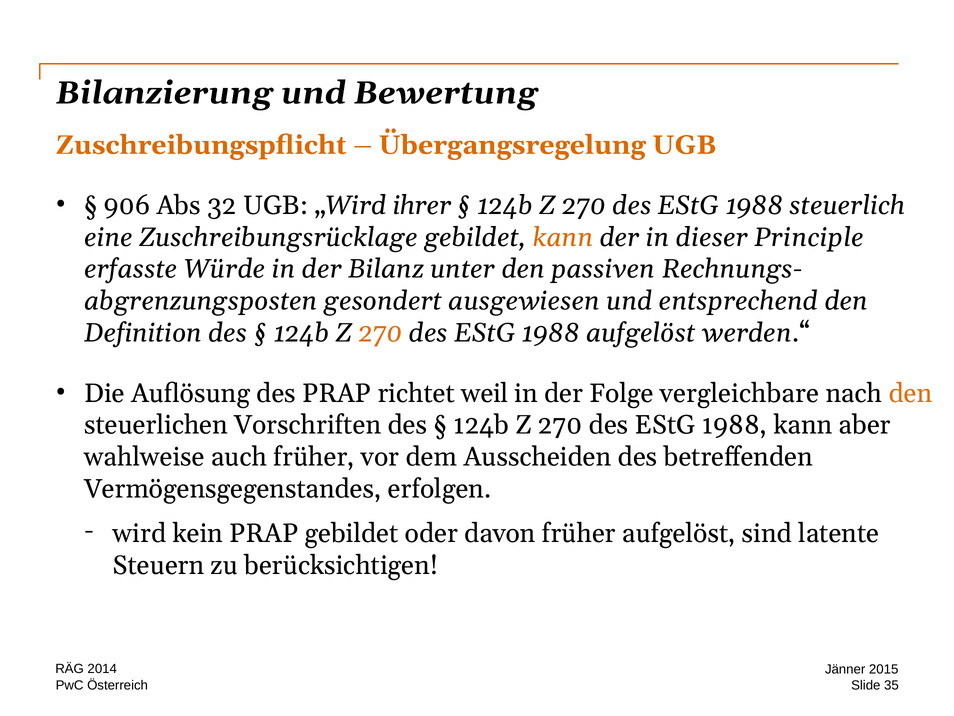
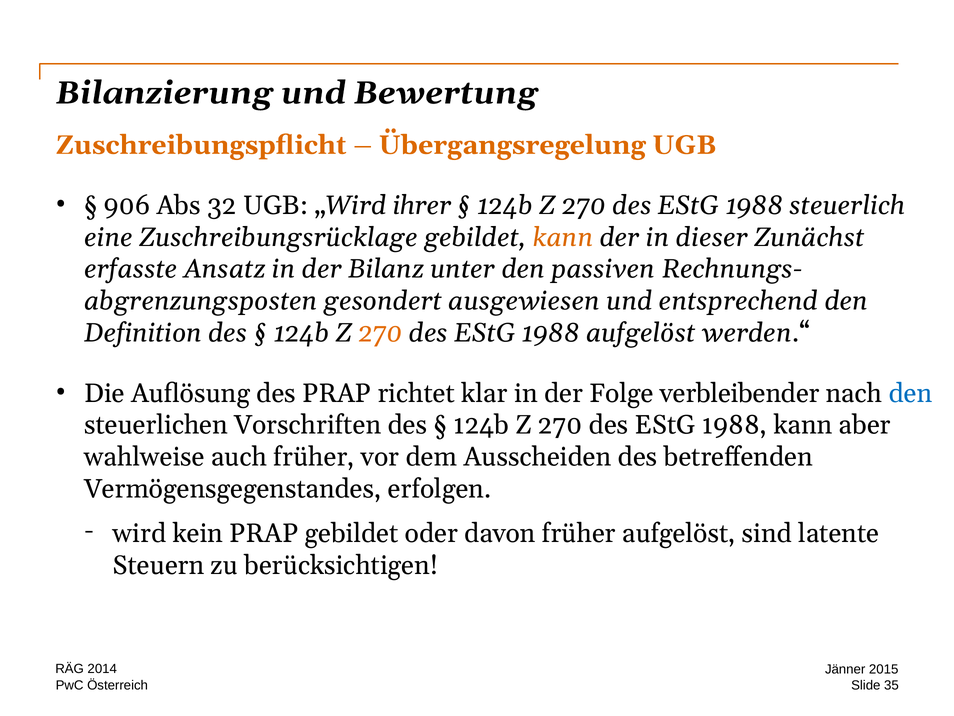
Principle: Principle -> Zunächst
Würde: Würde -> Ansatz
weil: weil -> klar
vergleichbare: vergleichbare -> verbleibender
den at (910, 393) colour: orange -> blue
